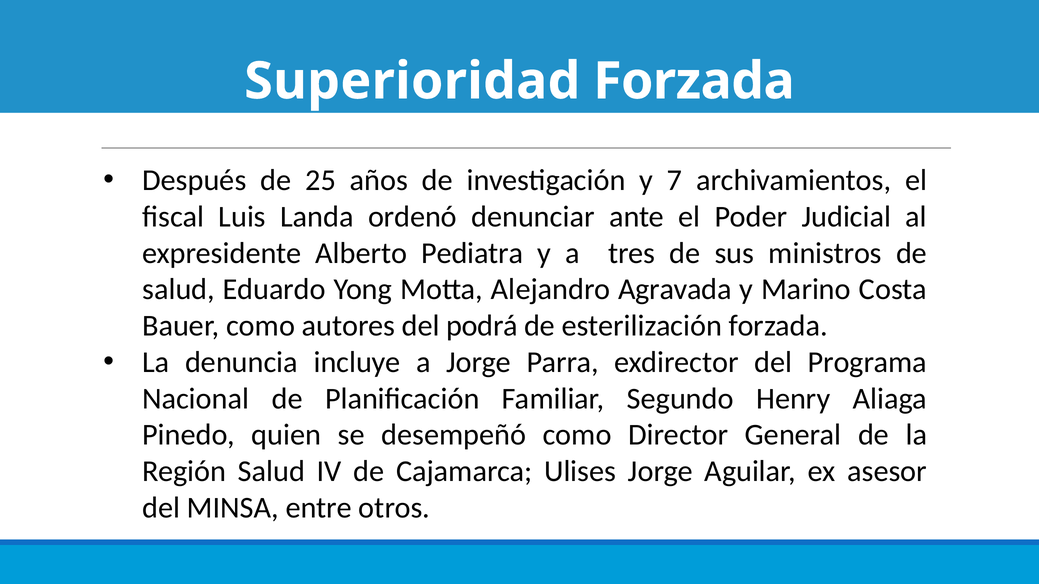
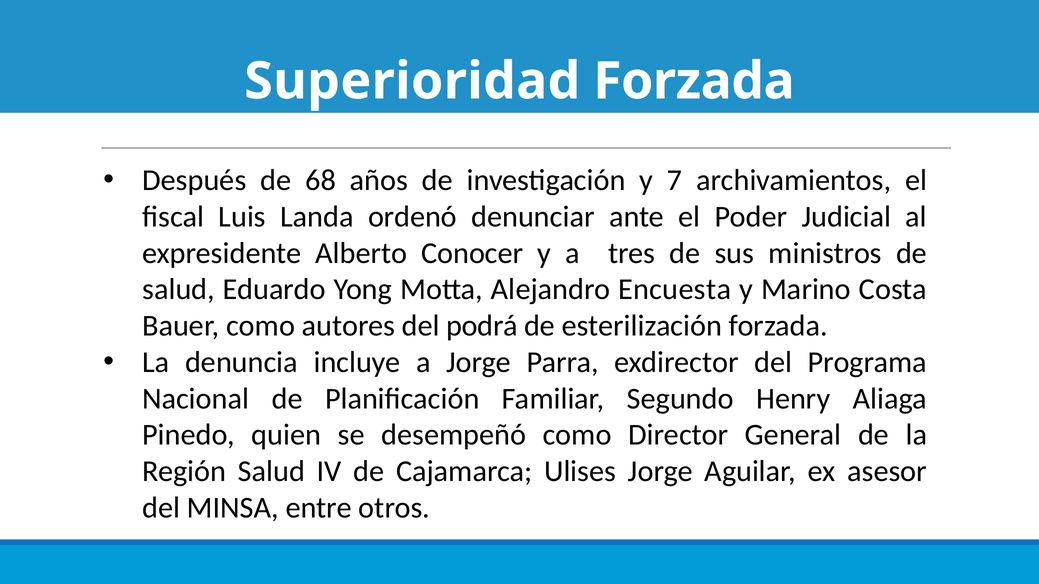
25: 25 -> 68
Pediatra: Pediatra -> Conocer
Agravada: Agravada -> Encuesta
